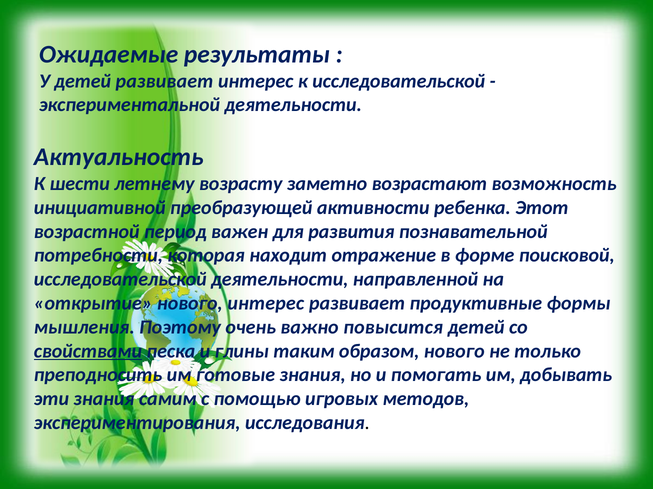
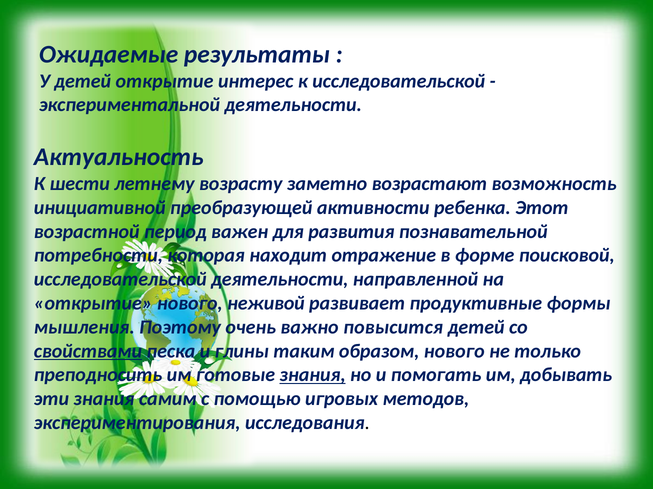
детей развивает: развивает -> открытие
нового интерес: интерес -> неживой
знания at (313, 375) underline: none -> present
